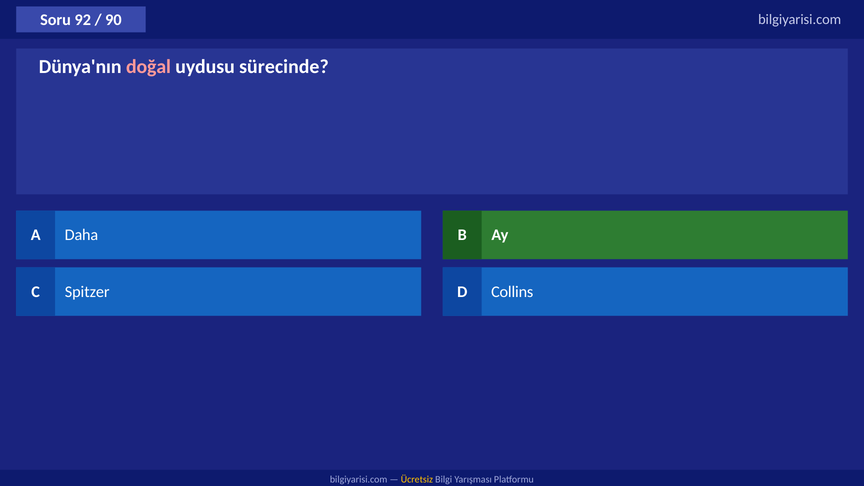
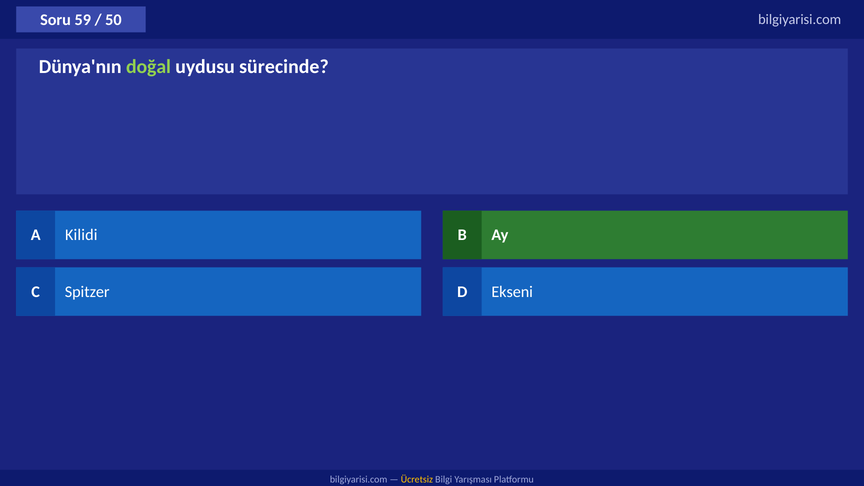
92: 92 -> 59
90: 90 -> 50
doğal colour: pink -> light green
Daha: Daha -> Kilidi
Collins: Collins -> Ekseni
